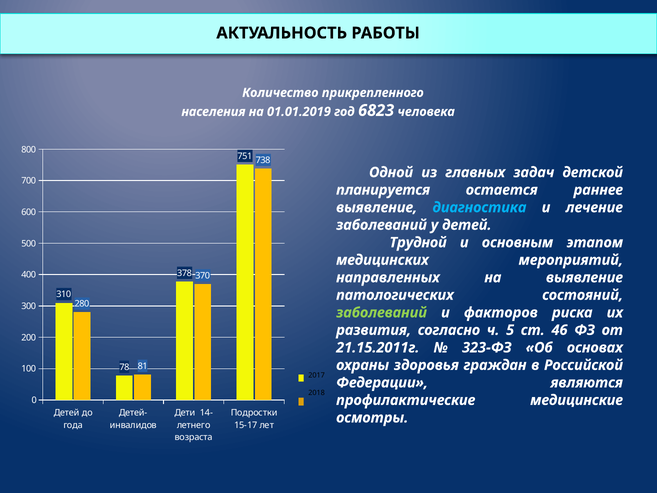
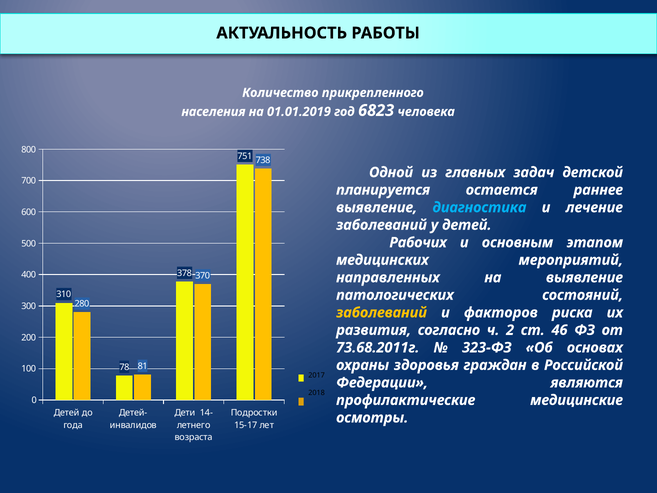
Трудной: Трудной -> Рабочих
заболеваний at (382, 312) colour: light green -> yellow
5: 5 -> 2
21.15.2011г: 21.15.2011г -> 73.68.2011г
